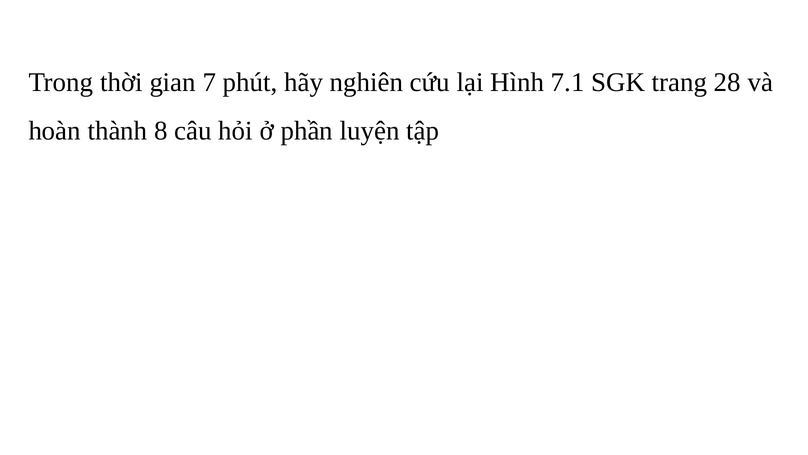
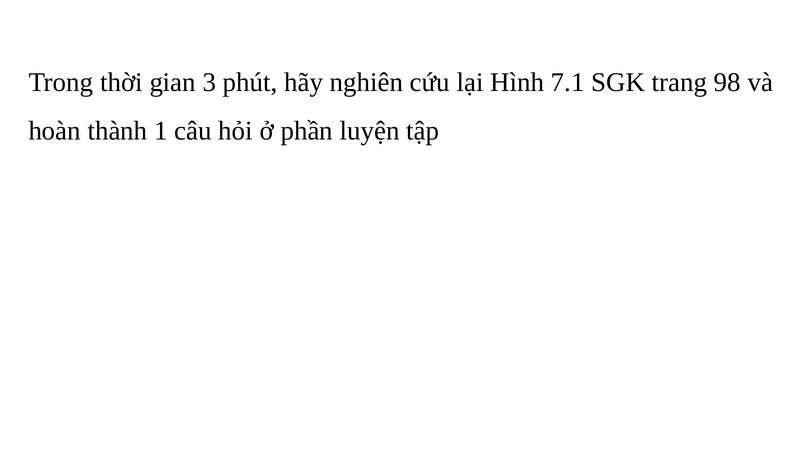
7: 7 -> 3
28: 28 -> 98
8: 8 -> 1
